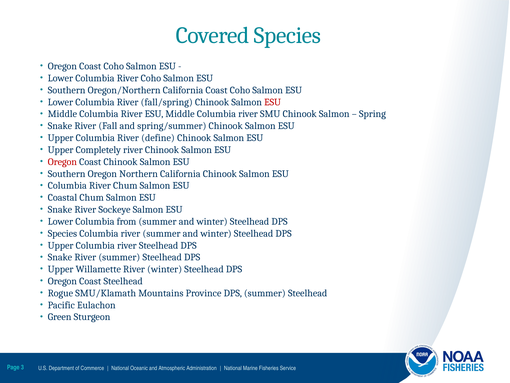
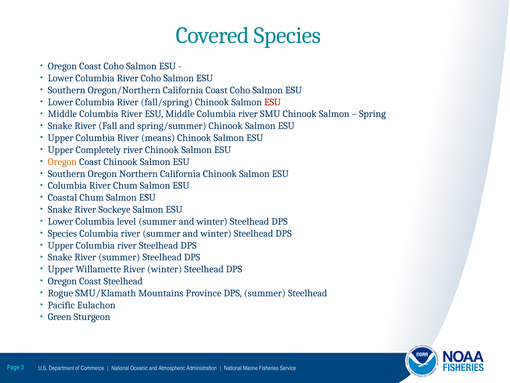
define: define -> means
Oregon at (62, 162) colour: red -> orange
from: from -> level
